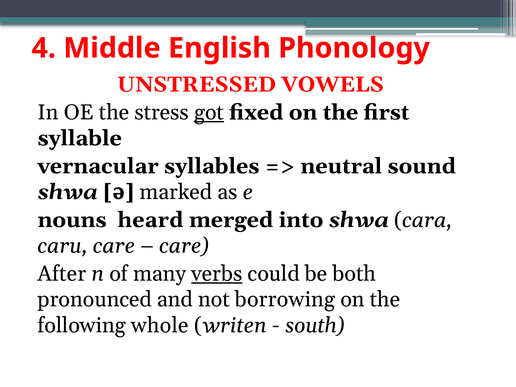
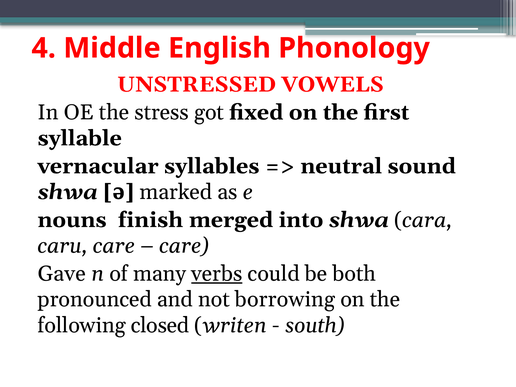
got underline: present -> none
heard: heard -> finish
After: After -> Gave
whole: whole -> closed
